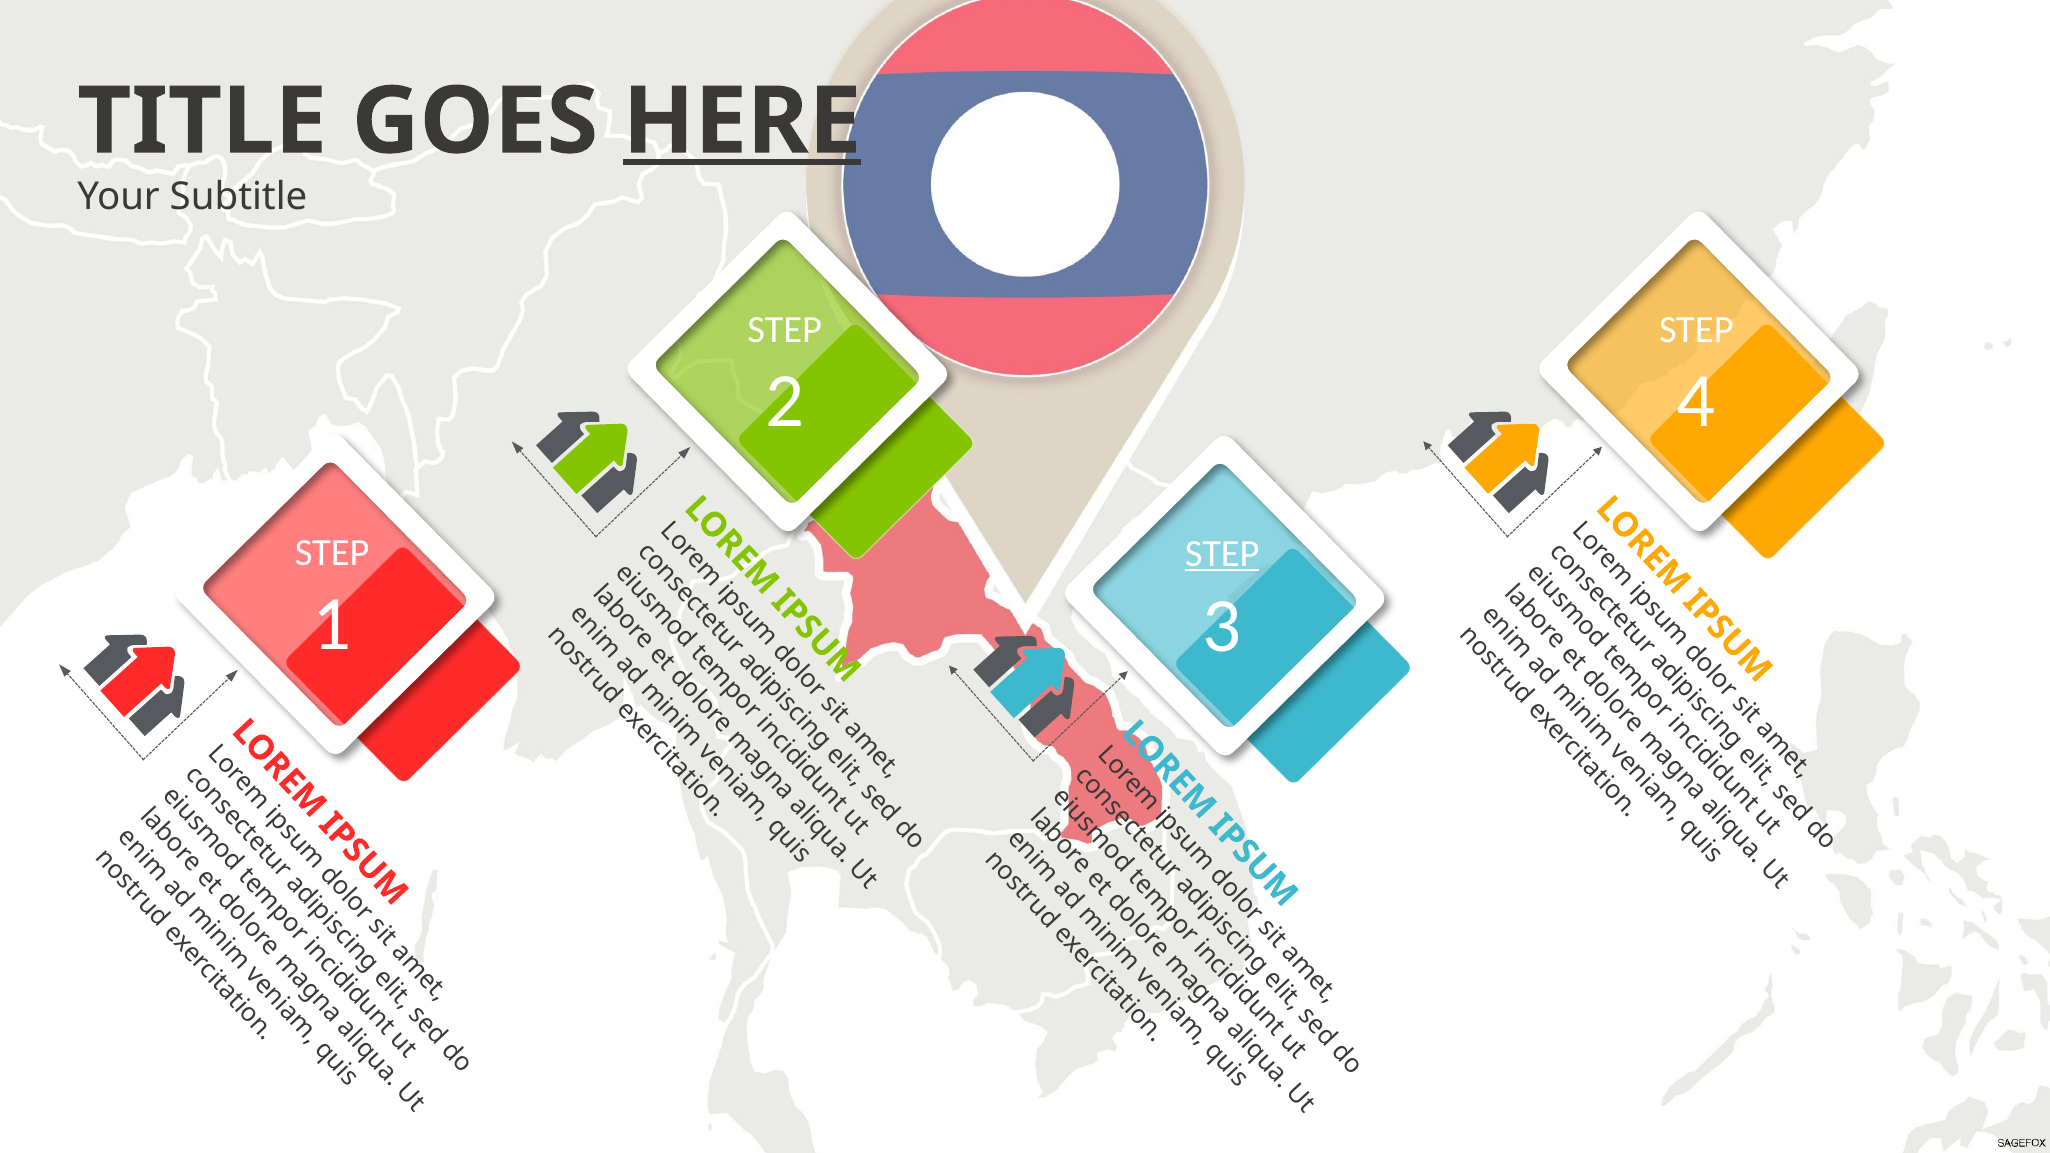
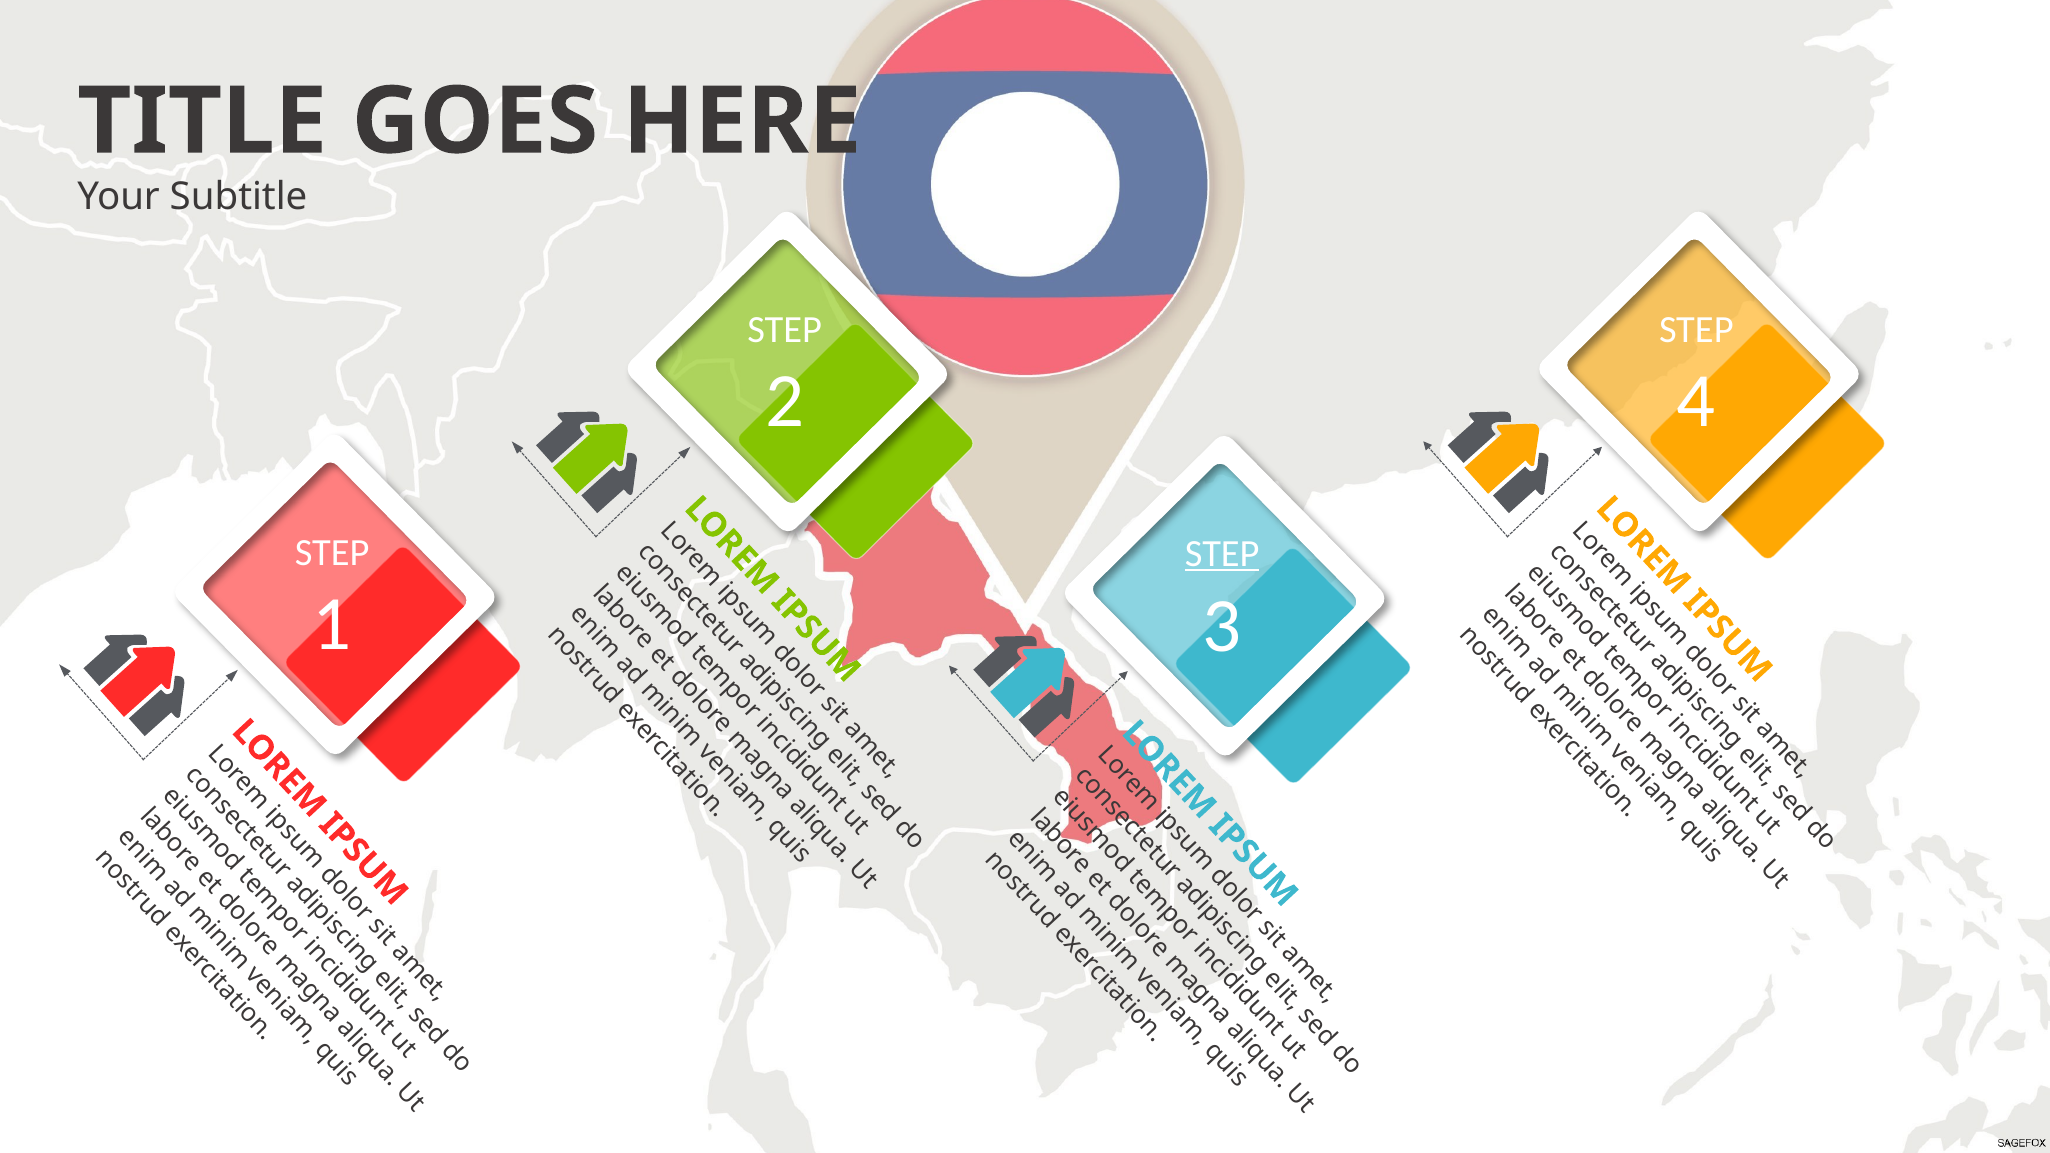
HERE underline: present -> none
